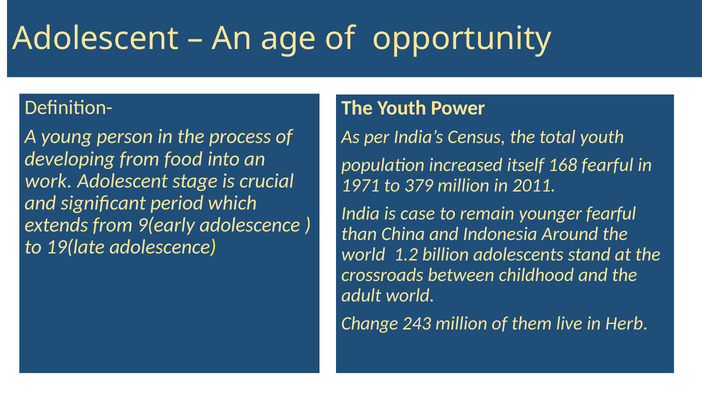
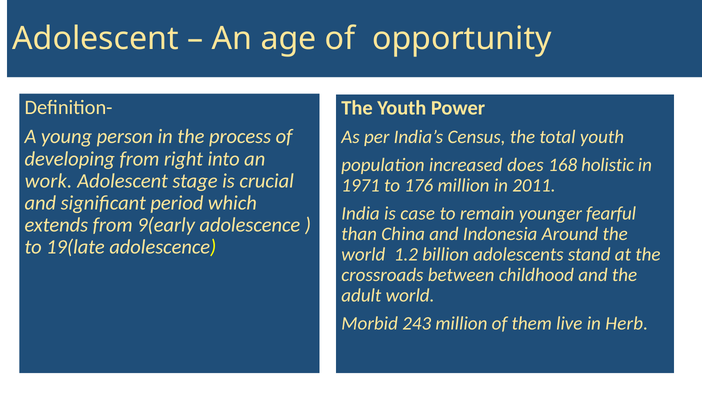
food: food -> right
itself: itself -> does
168 fearful: fearful -> holistic
379: 379 -> 176
Change: Change -> Morbid
